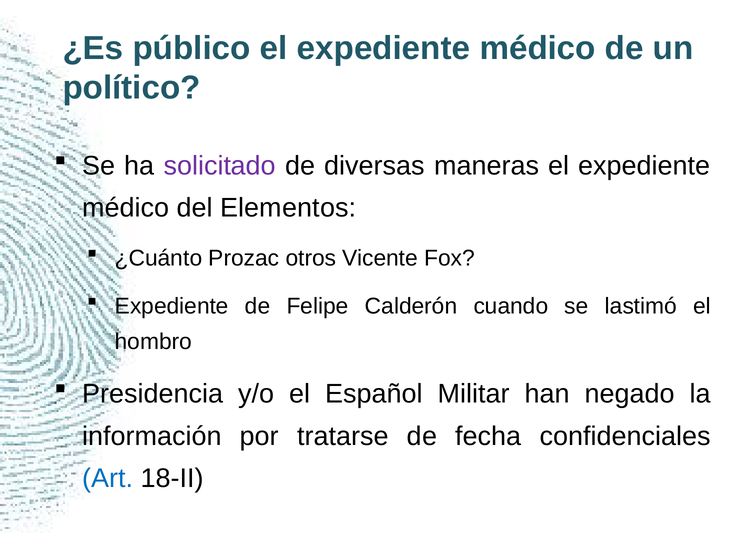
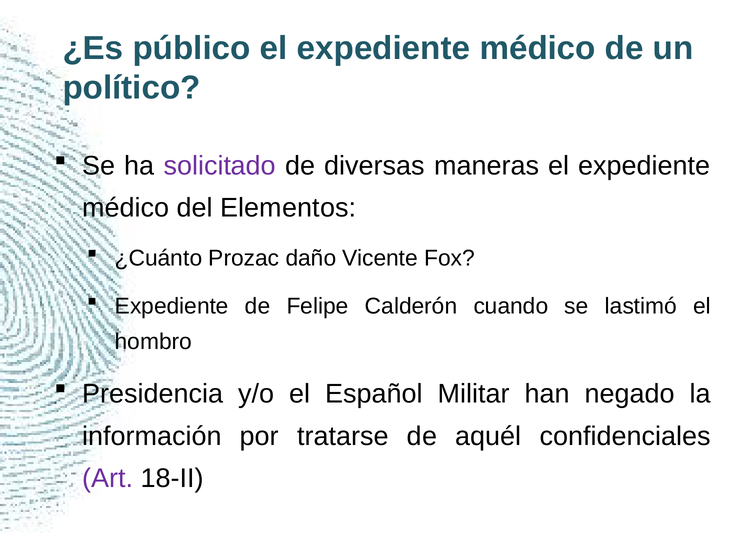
otros: otros -> daño
fecha: fecha -> aquél
Art colour: blue -> purple
